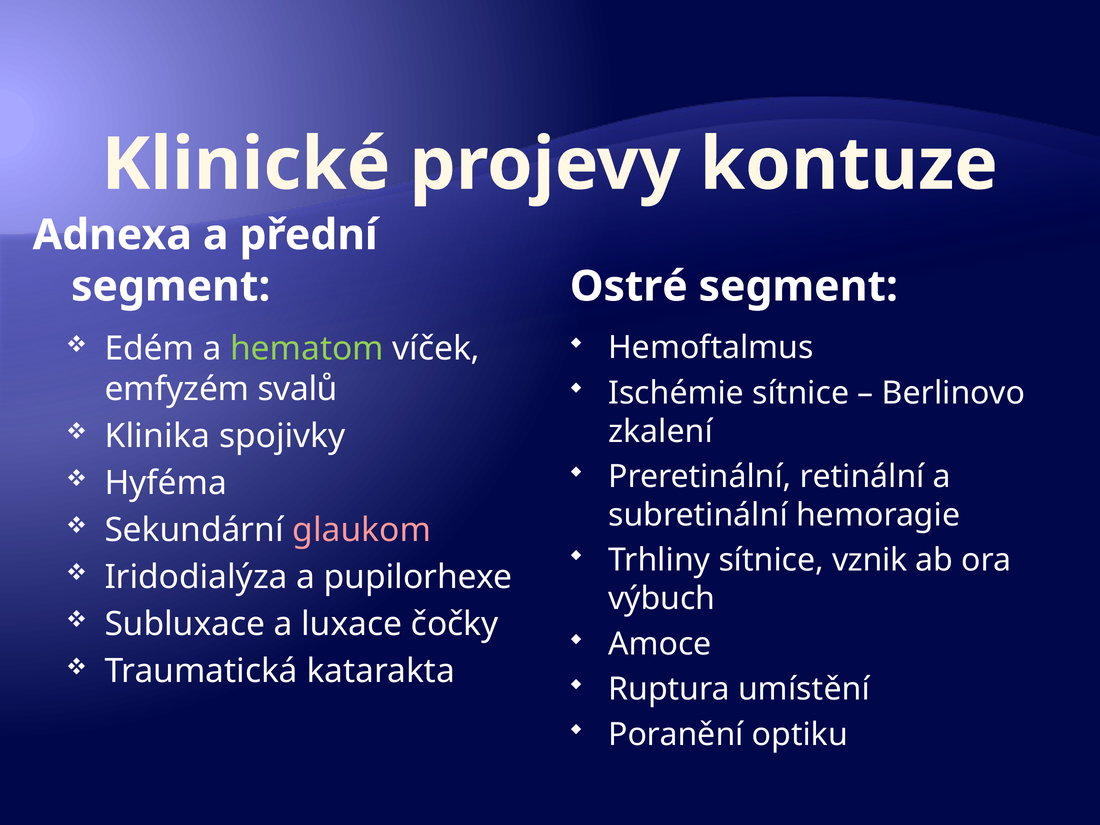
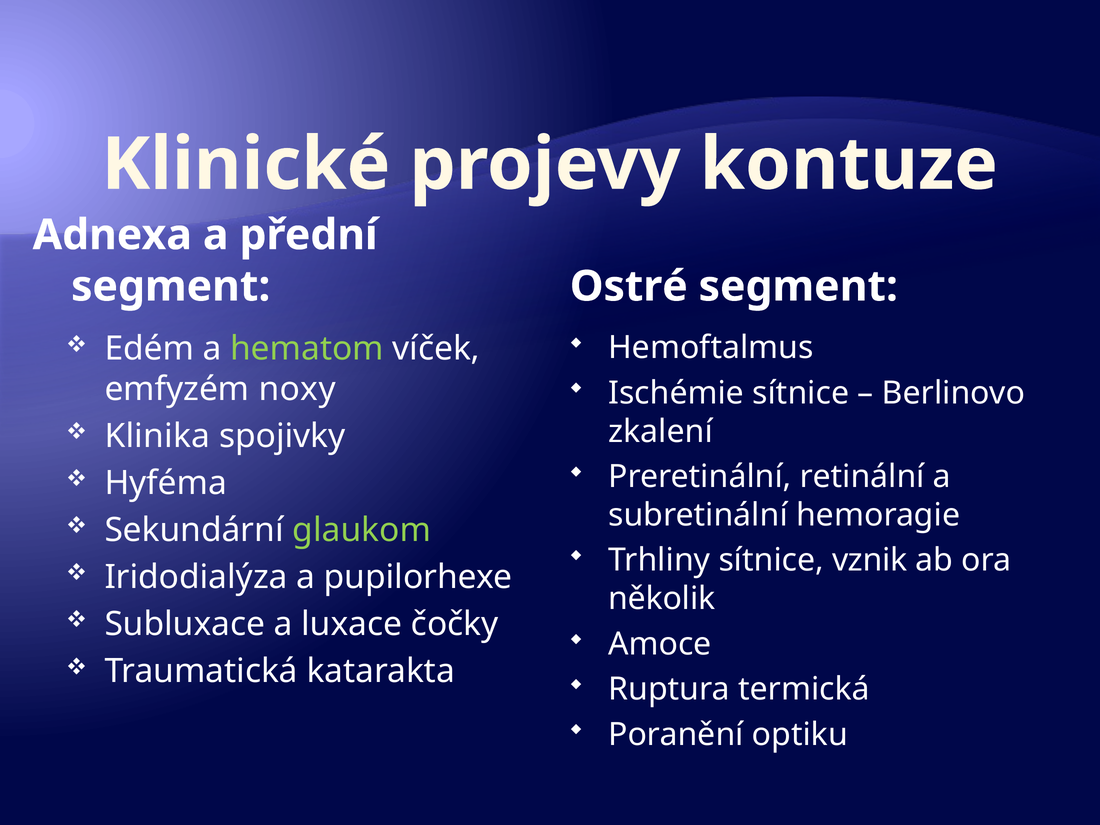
svalů: svalů -> noxy
glaukom colour: pink -> light green
výbuch: výbuch -> několik
umístění: umístění -> termická
